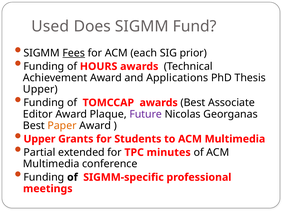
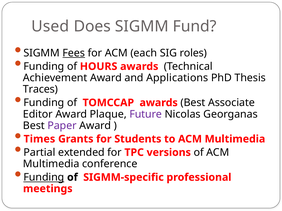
prior: prior -> roles
Upper at (40, 89): Upper -> Traces
Paper colour: orange -> purple
Upper at (40, 139): Upper -> Times
minutes: minutes -> versions
Funding at (44, 178) underline: none -> present
